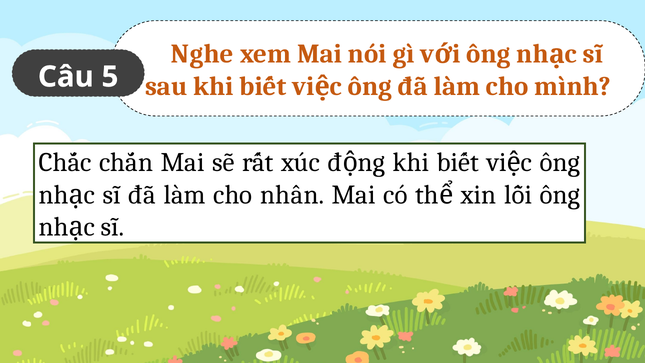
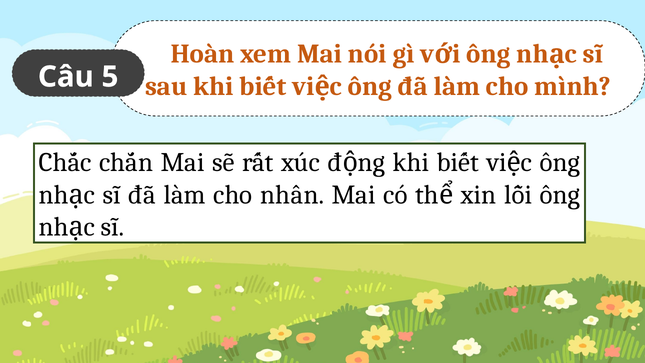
Nghe: Nghe -> Hoàn
